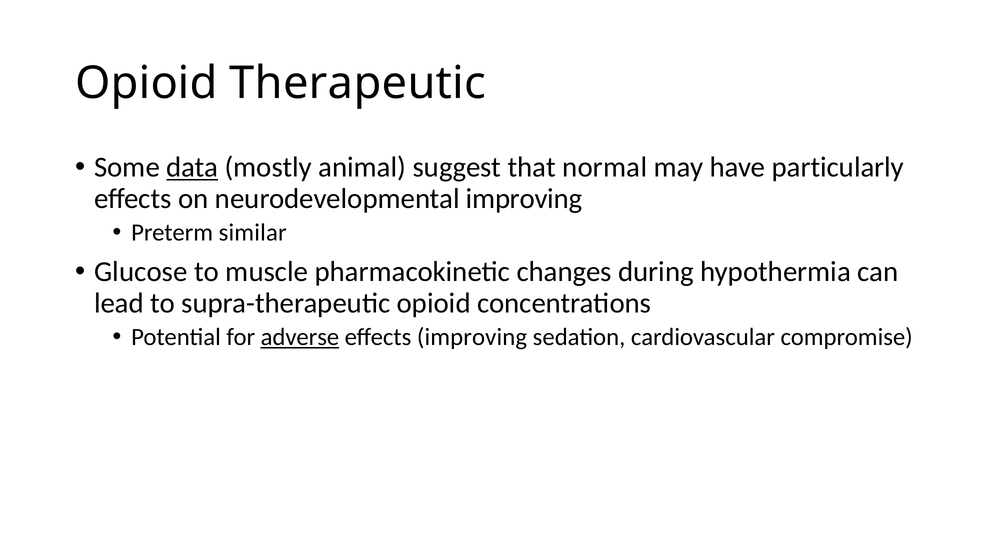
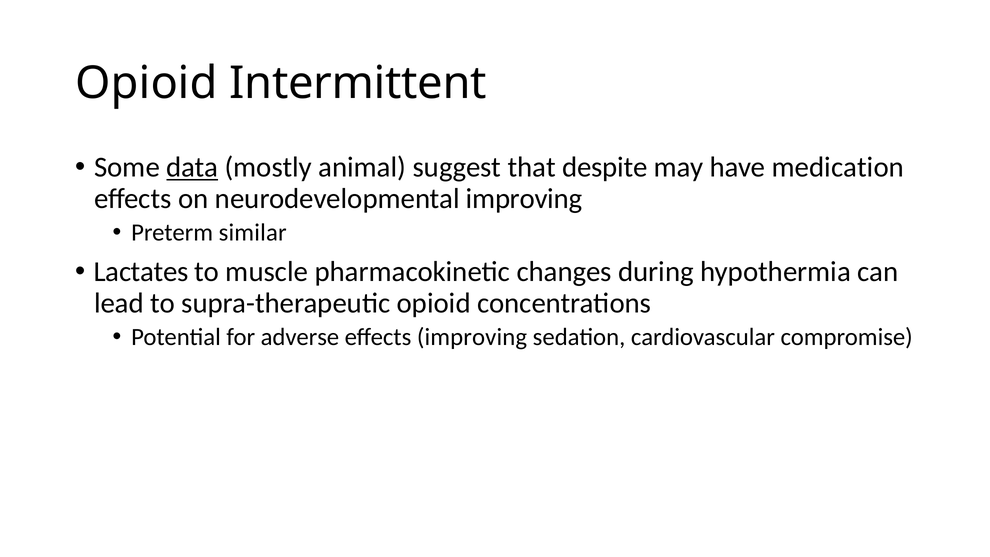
Therapeutic: Therapeutic -> Intermittent
normal: normal -> despite
particularly: particularly -> medication
Glucose: Glucose -> Lactates
adverse underline: present -> none
